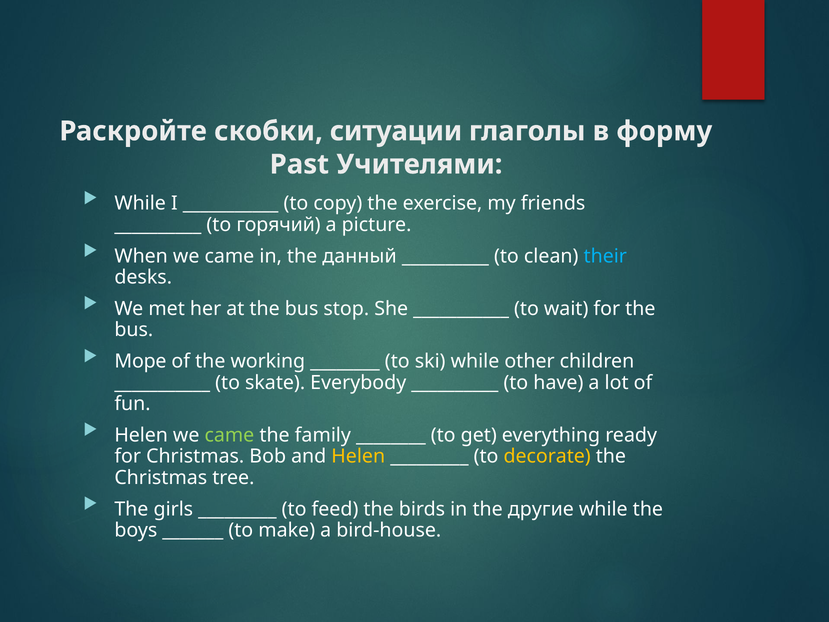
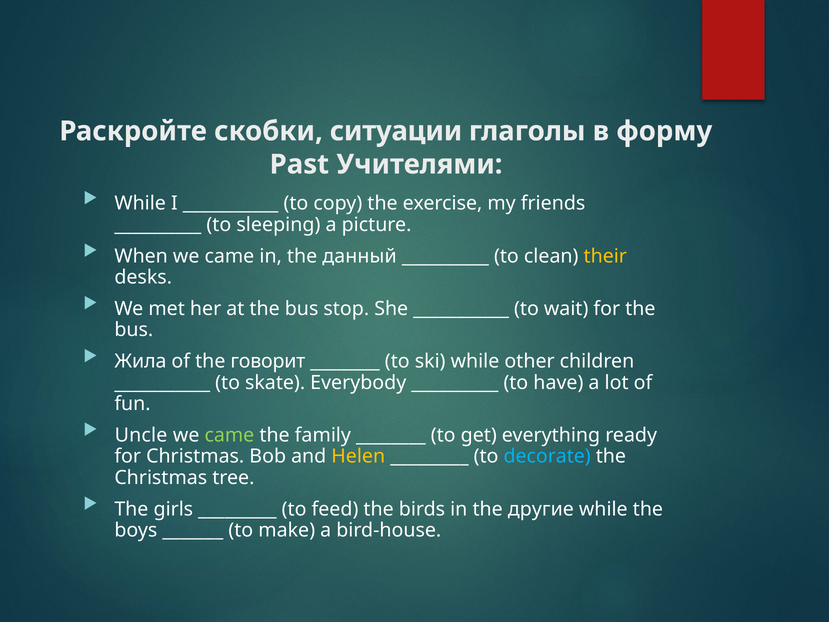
горячий: горячий -> sleeping
their colour: light blue -> yellow
Море: Море -> Жила
working: working -> говорит
Helen at (141, 435): Helen -> Uncle
decorate colour: yellow -> light blue
